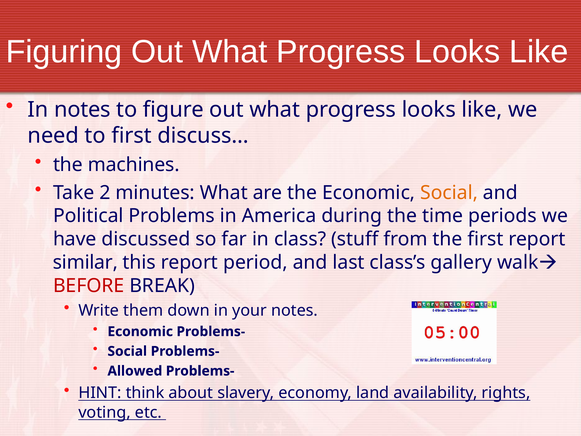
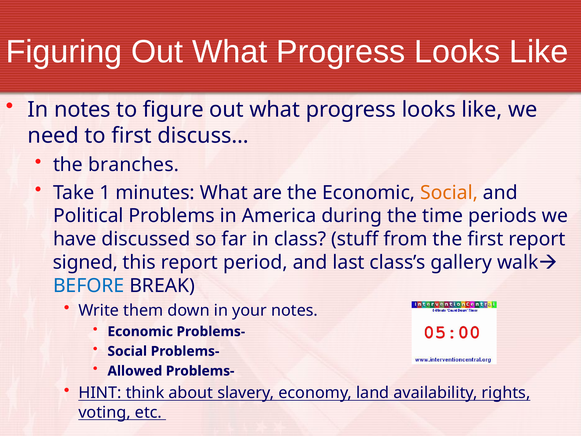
machines: machines -> branches
2: 2 -> 1
similar: similar -> signed
BEFORE colour: red -> blue
